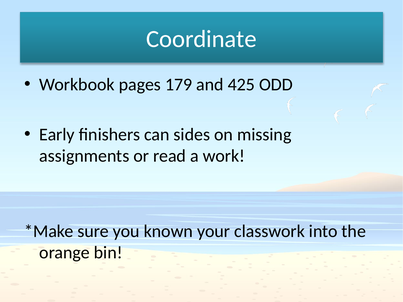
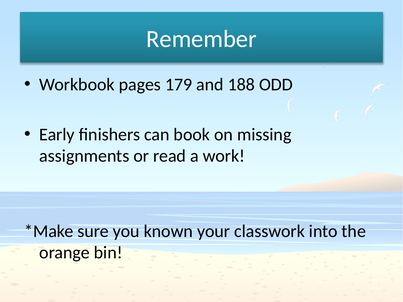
Coordinate: Coordinate -> Remember
425: 425 -> 188
sides: sides -> book
